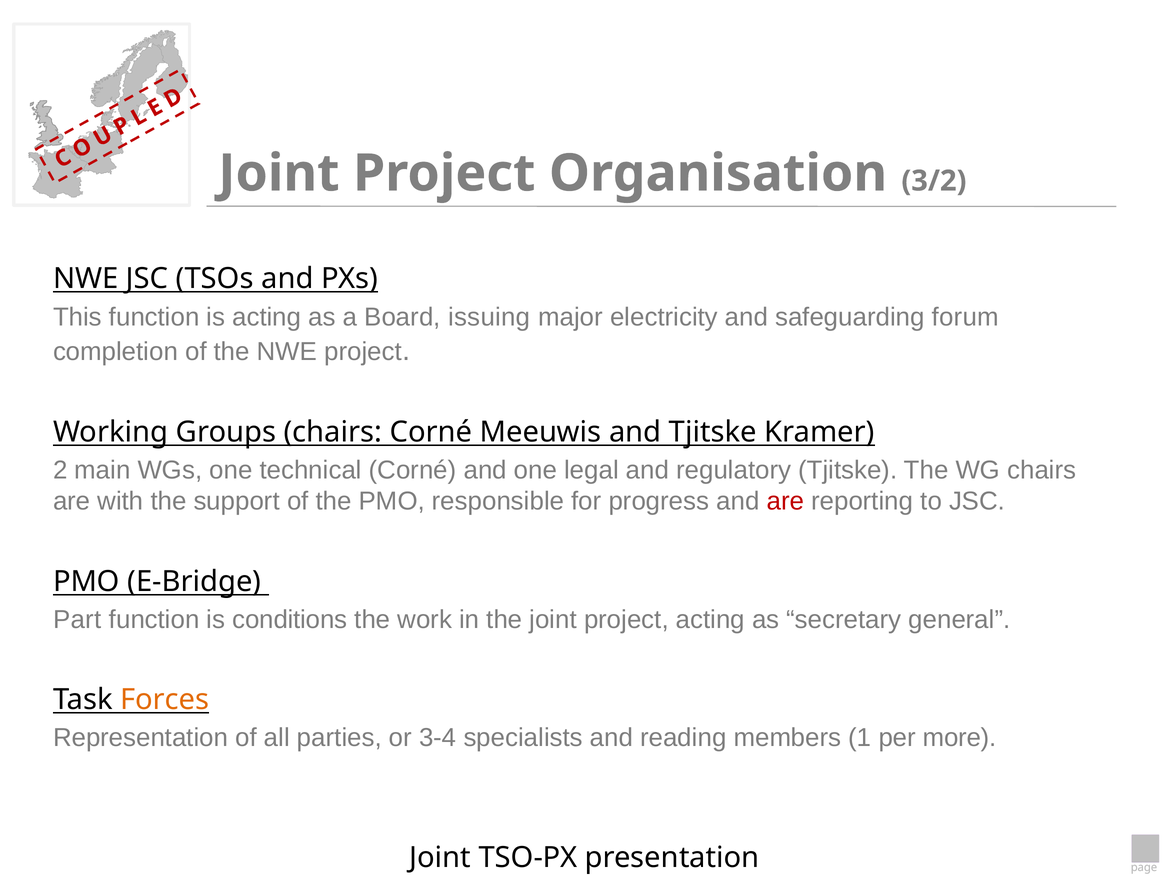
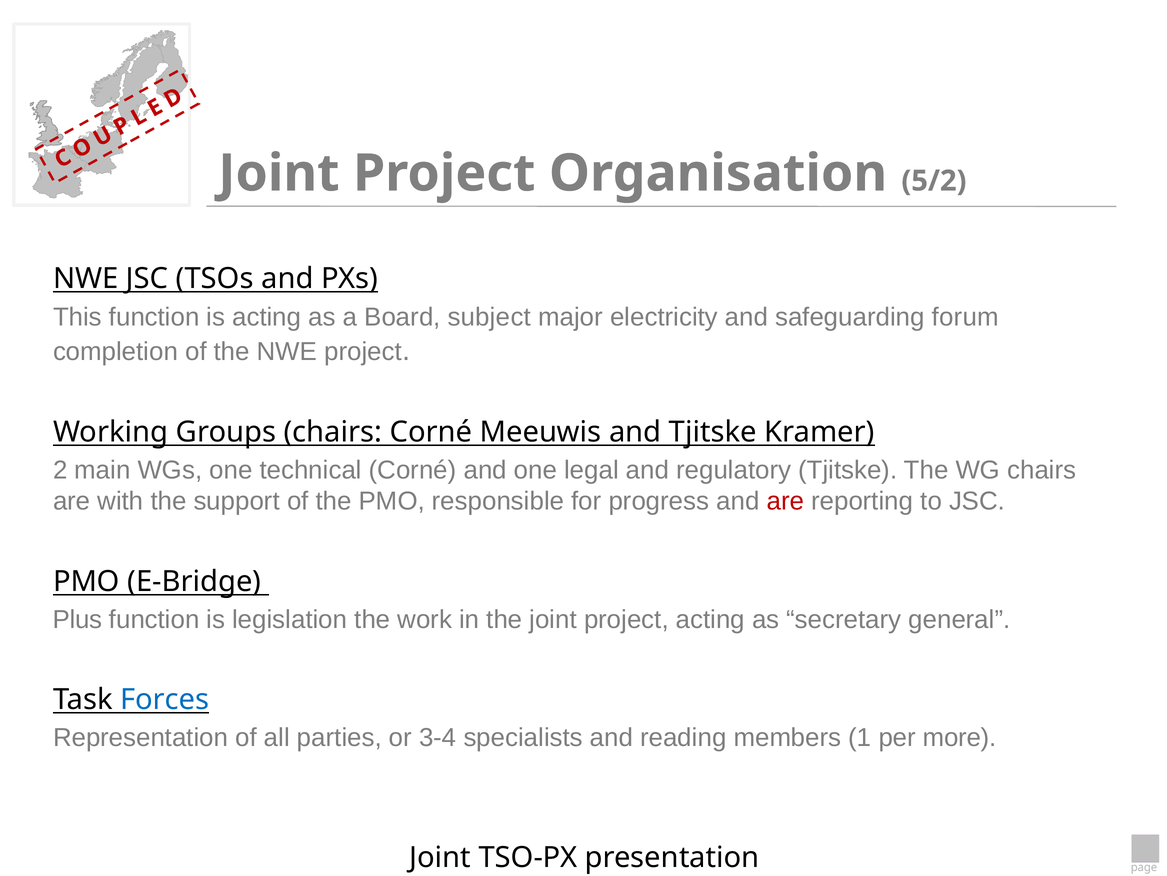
3/2: 3/2 -> 5/2
issuing: issuing -> subject
Part: Part -> Plus
conditions: conditions -> legislation
Forces colour: orange -> blue
